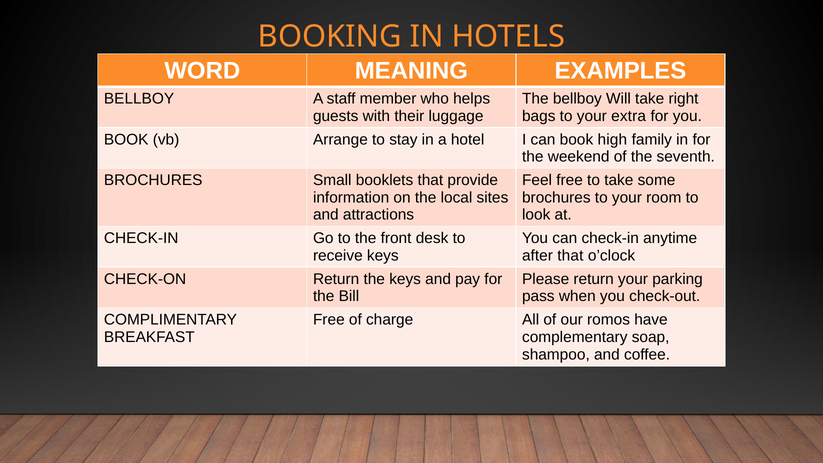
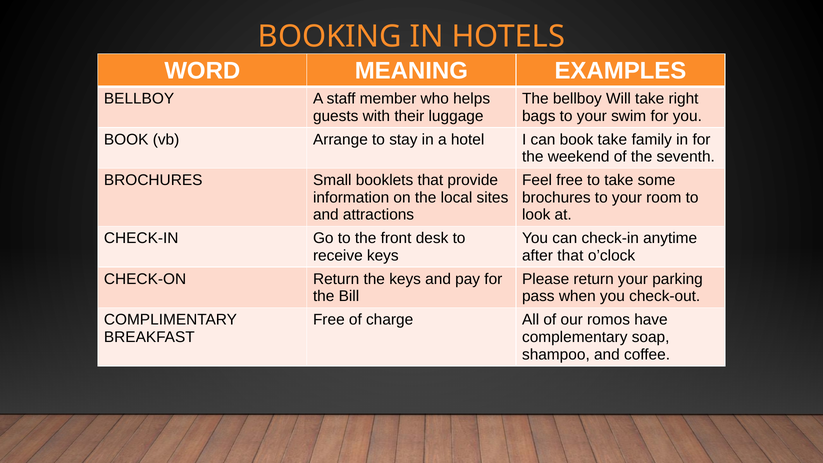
extra: extra -> swim
book high: high -> take
